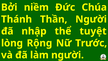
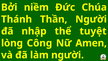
Rộng: Rộng -> Công
Trước: Trước -> Amen
